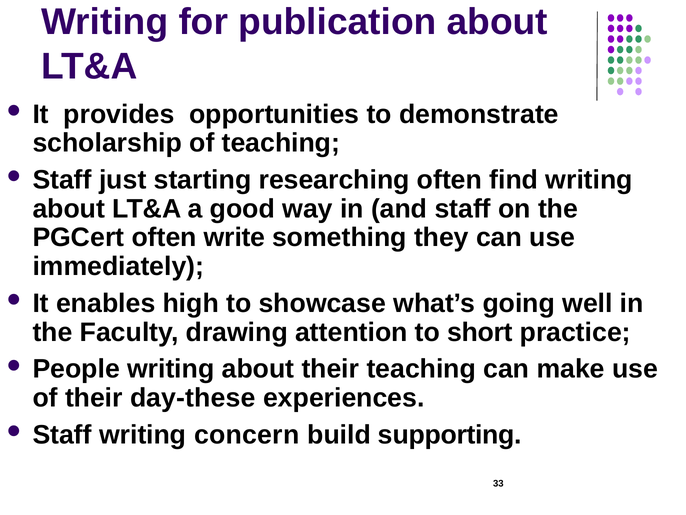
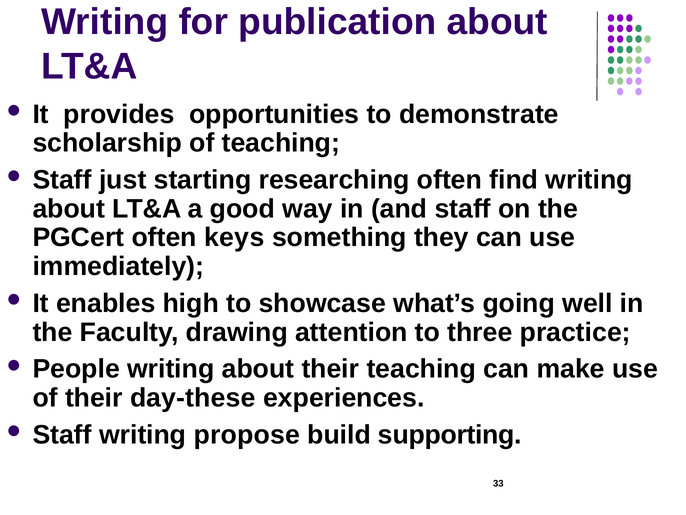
write: write -> keys
short: short -> three
concern: concern -> propose
